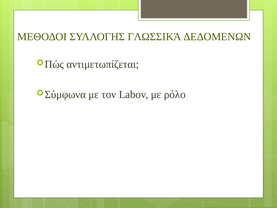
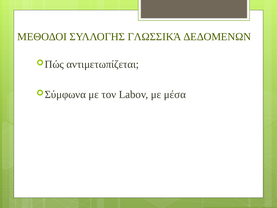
ρόλο: ρόλο -> μέσα
